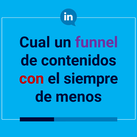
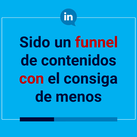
Cual: Cual -> Sido
funnel colour: purple -> red
siempre: siempre -> consiga
